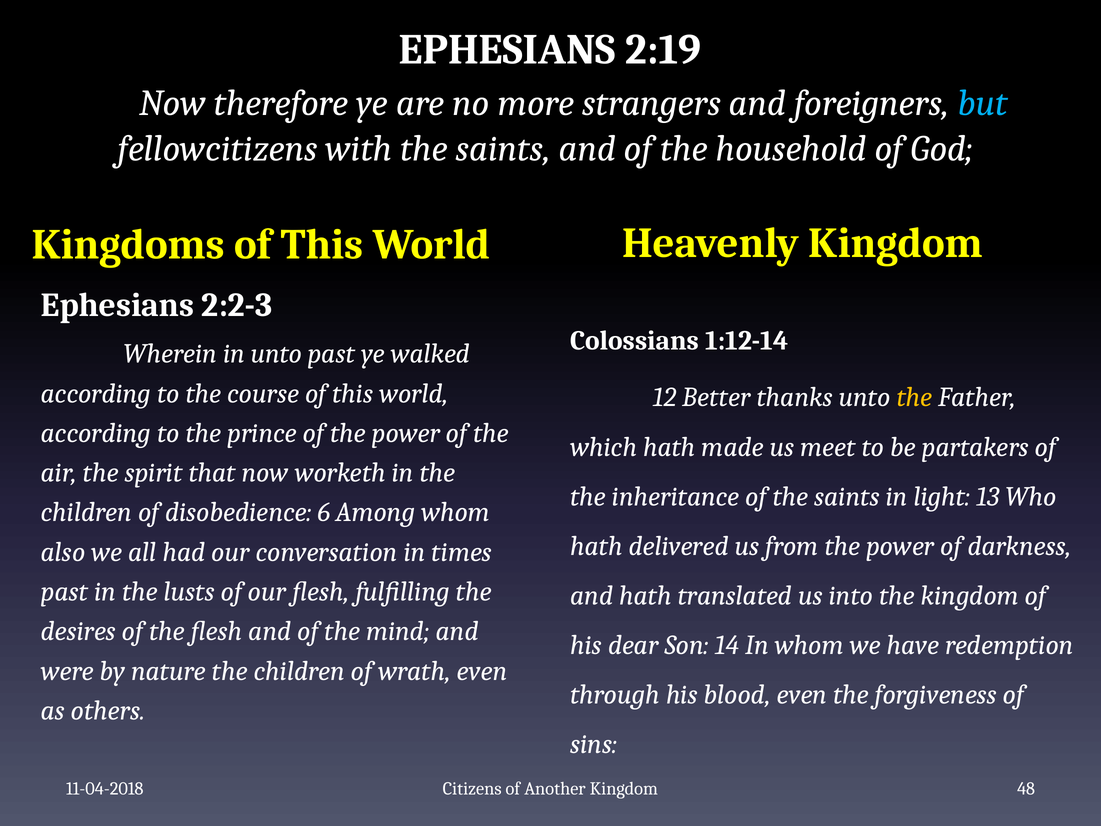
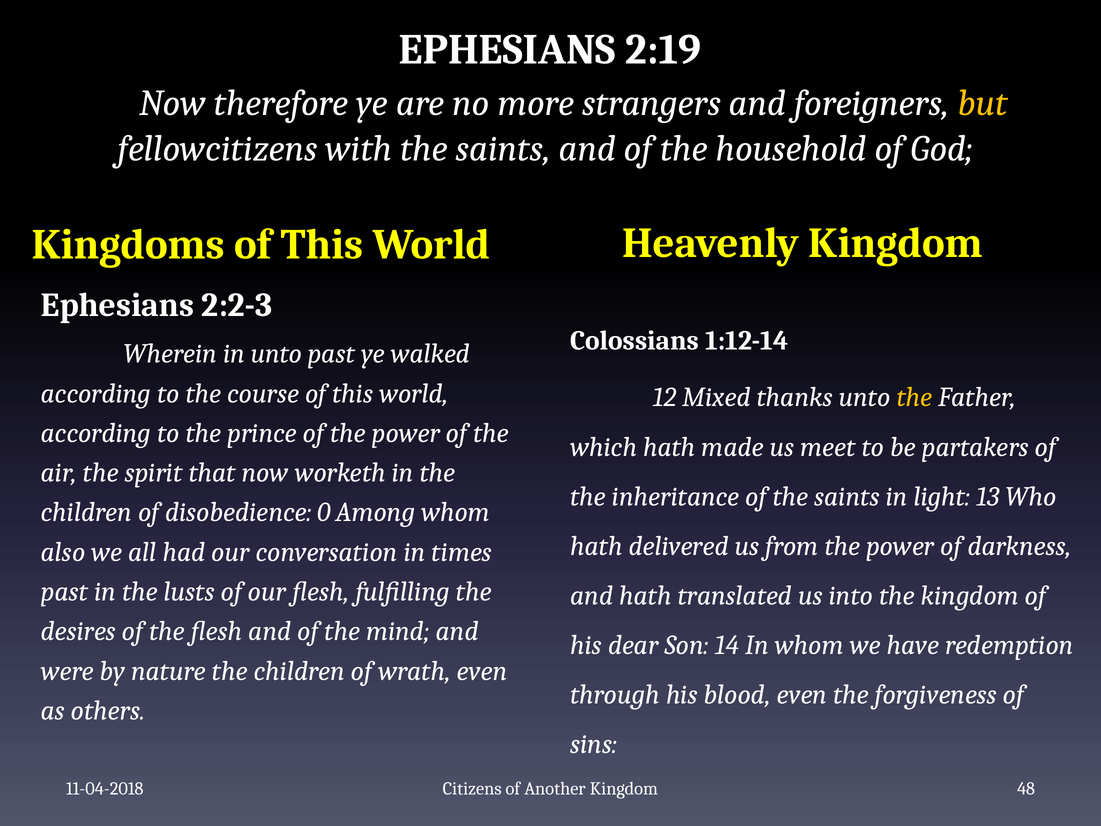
but colour: light blue -> yellow
Better: Better -> Mixed
6: 6 -> 0
